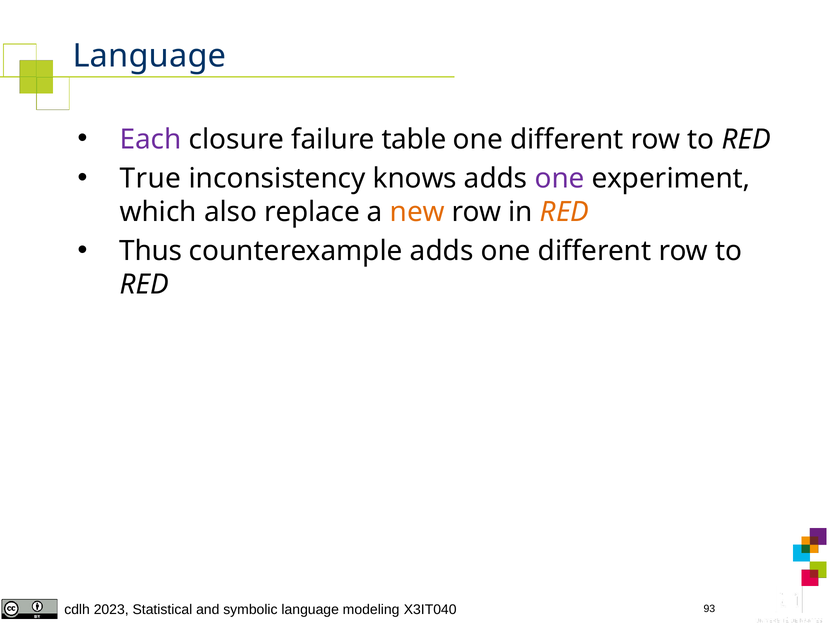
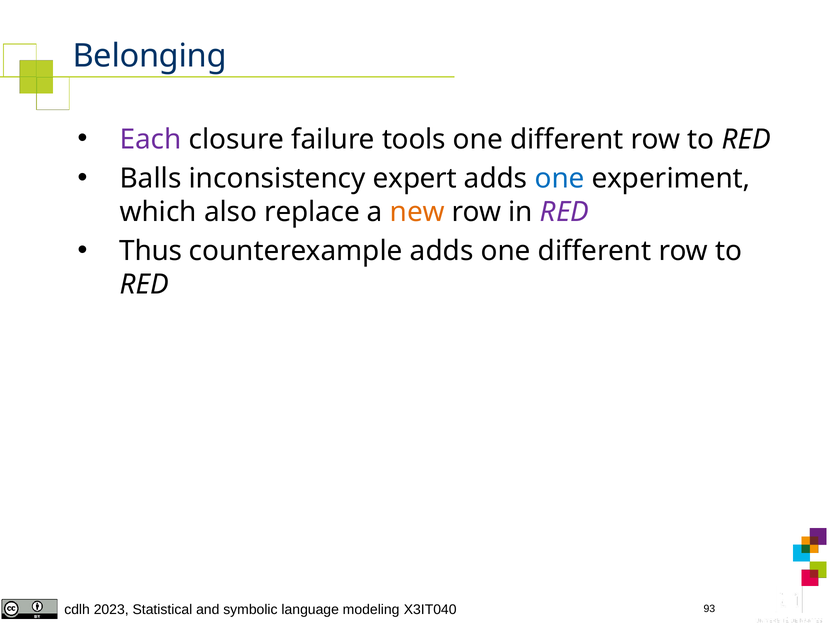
Language at (149, 56): Language -> Belonging
table: table -> tools
True: True -> Balls
knows: knows -> expert
one at (560, 178) colour: purple -> blue
RED at (565, 212) colour: orange -> purple
